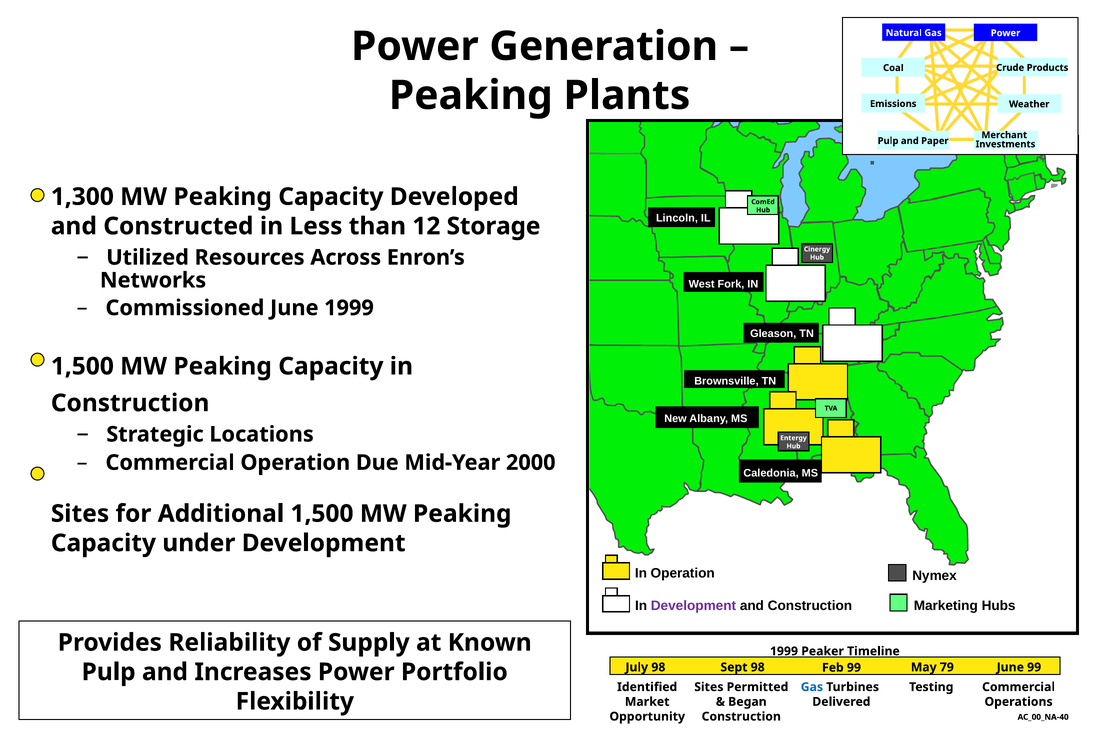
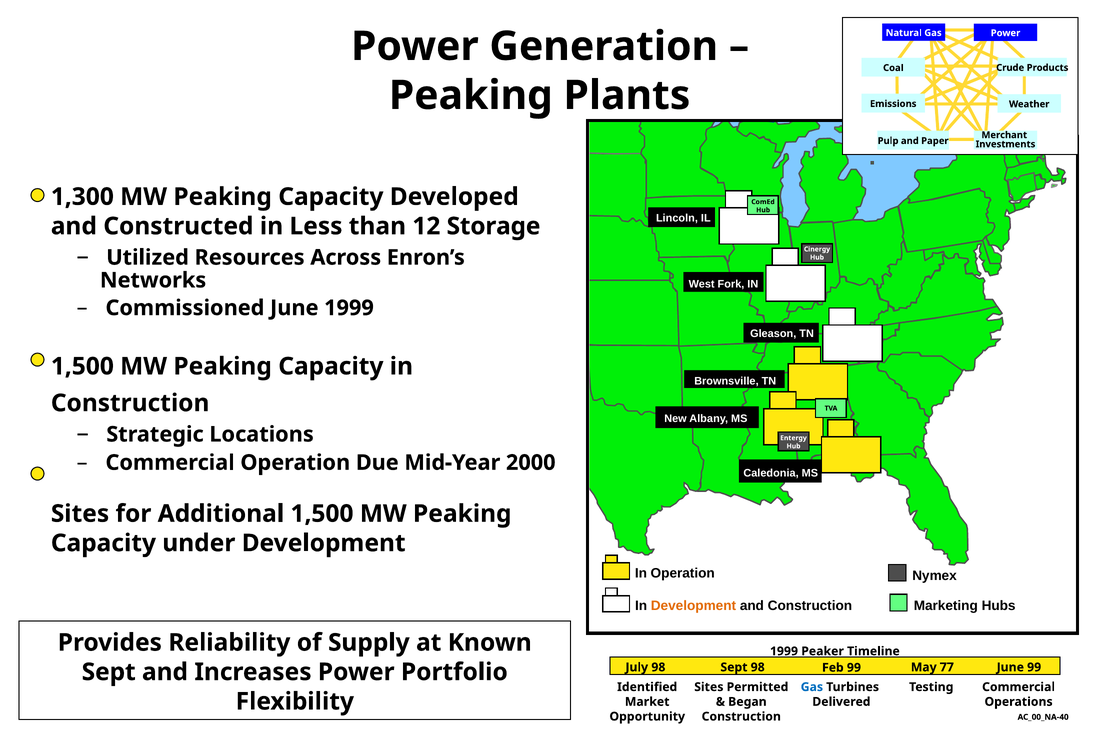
Development at (693, 606) colour: purple -> orange
79: 79 -> 77
Pulp at (109, 672): Pulp -> Sept
